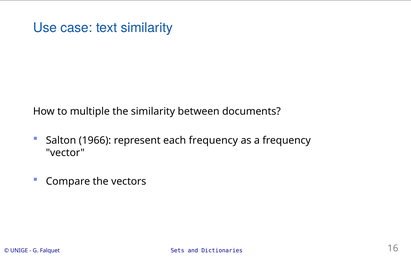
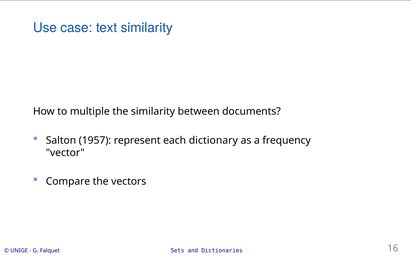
1966: 1966 -> 1957
each frequency: frequency -> dictionary
